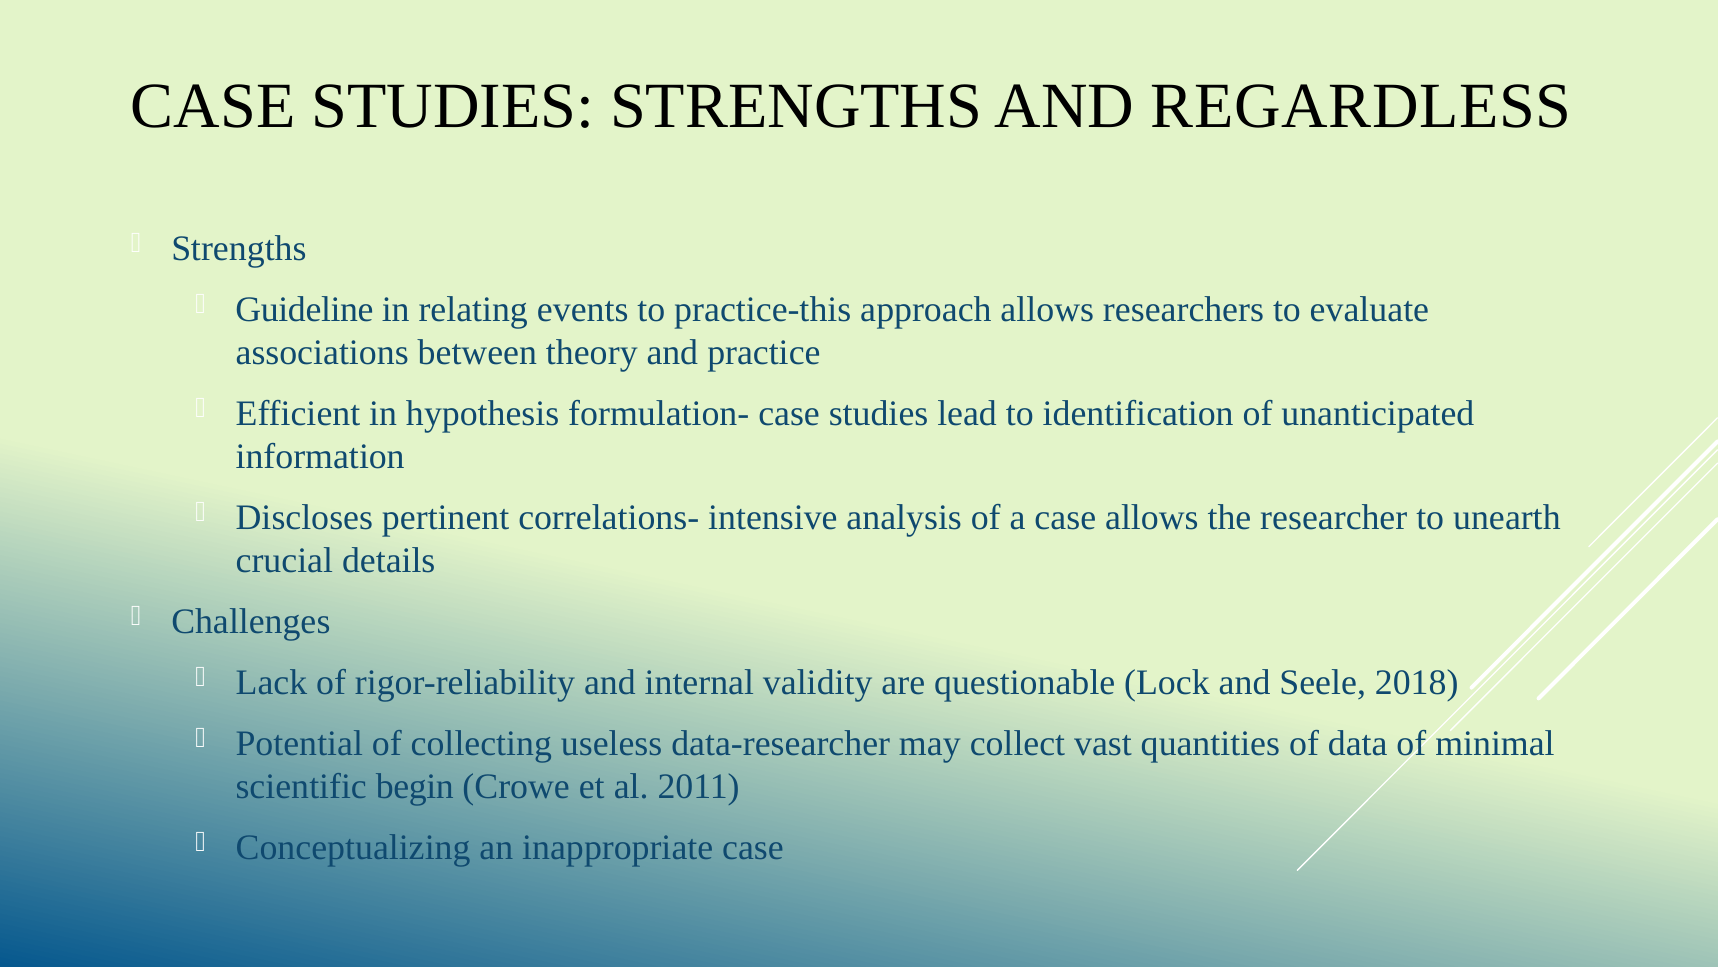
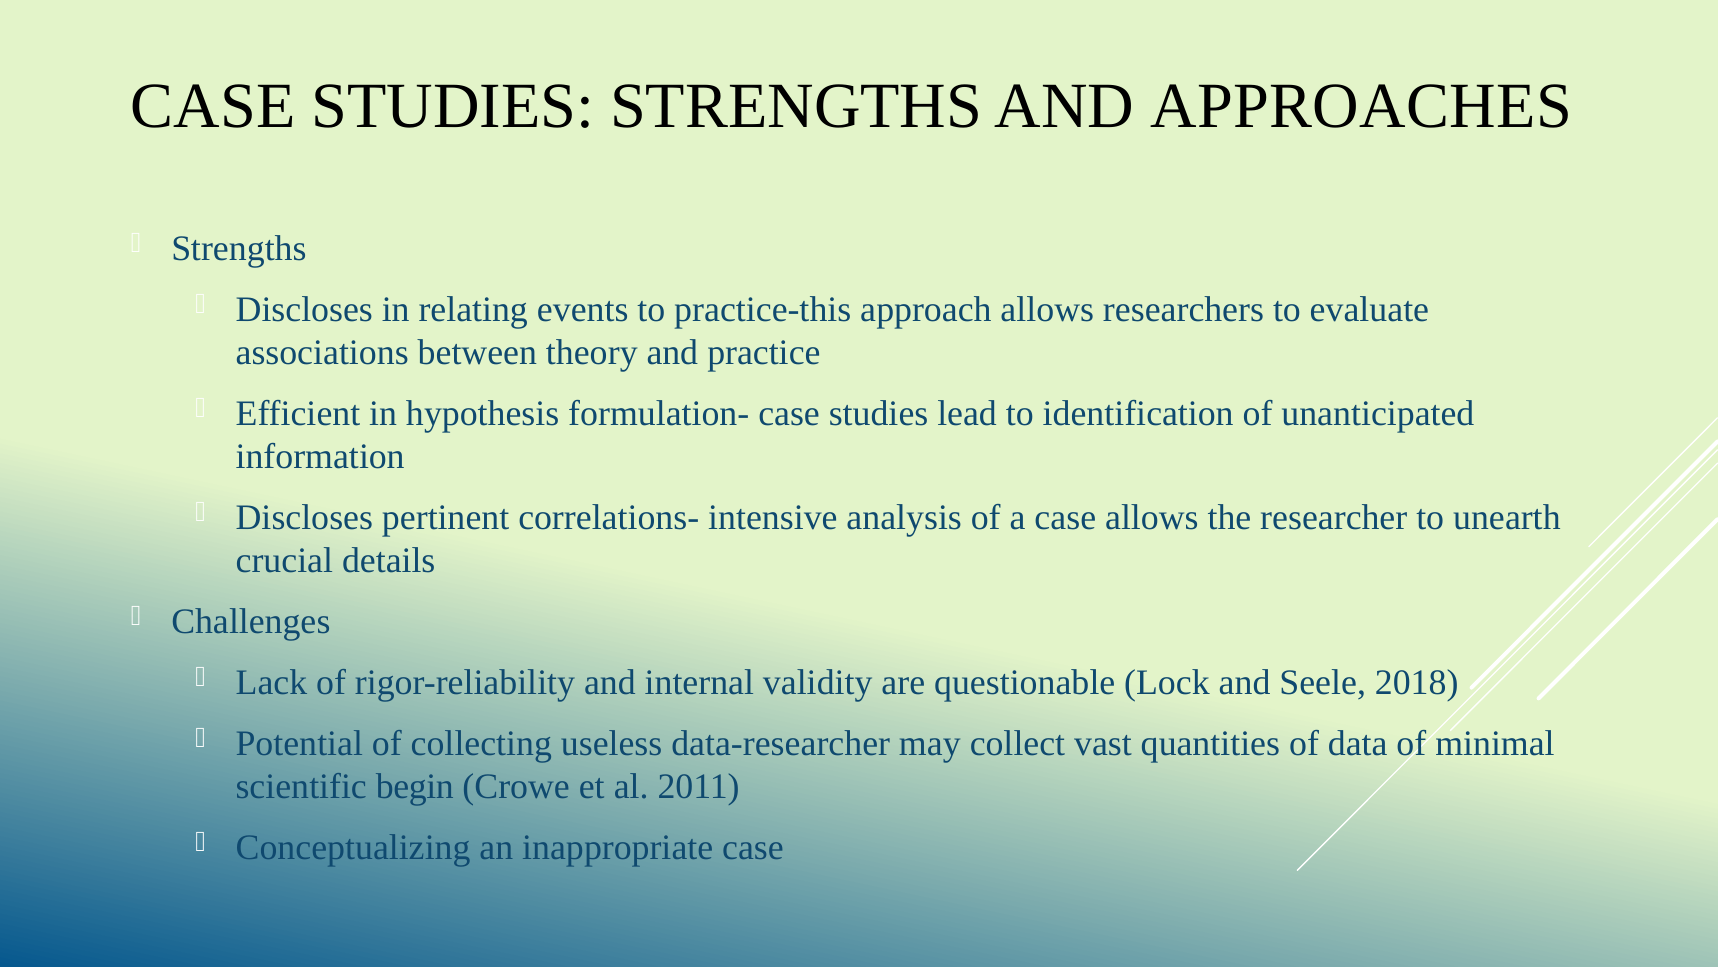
REGARDLESS: REGARDLESS -> APPROACHES
Guideline at (304, 309): Guideline -> Discloses
